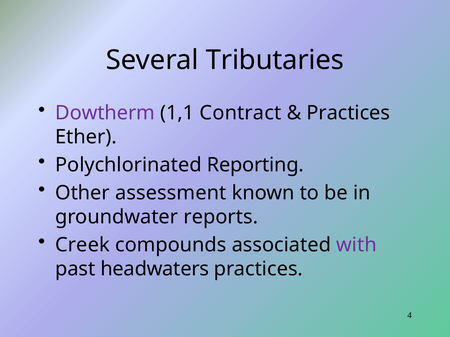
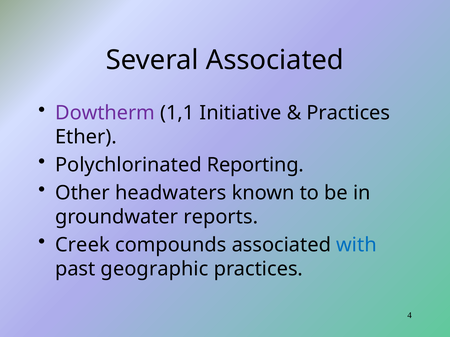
Several Tributaries: Tributaries -> Associated
Contract: Contract -> Initiative
assessment: assessment -> headwaters
with colour: purple -> blue
headwaters: headwaters -> geographic
